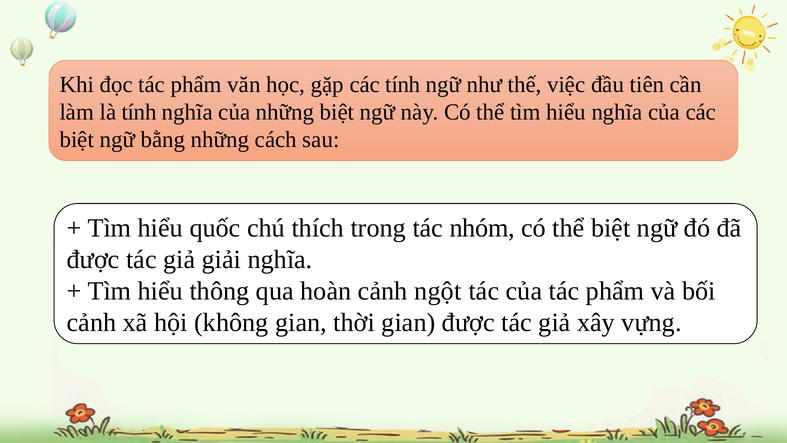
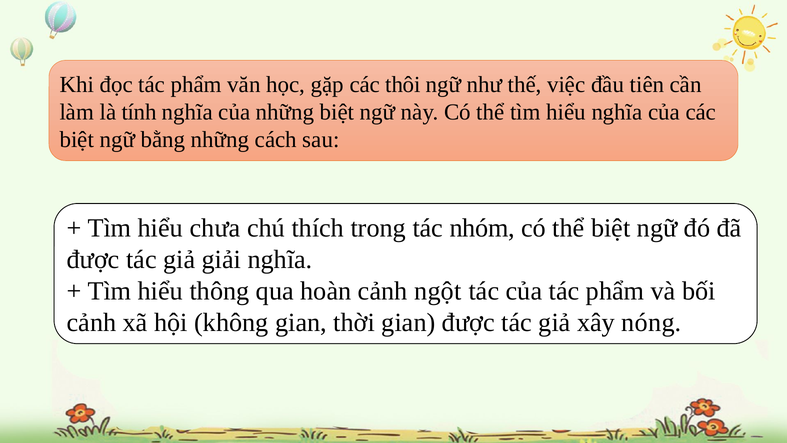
các tính: tính -> thôi
quốc: quốc -> chưa
vựng: vựng -> nóng
